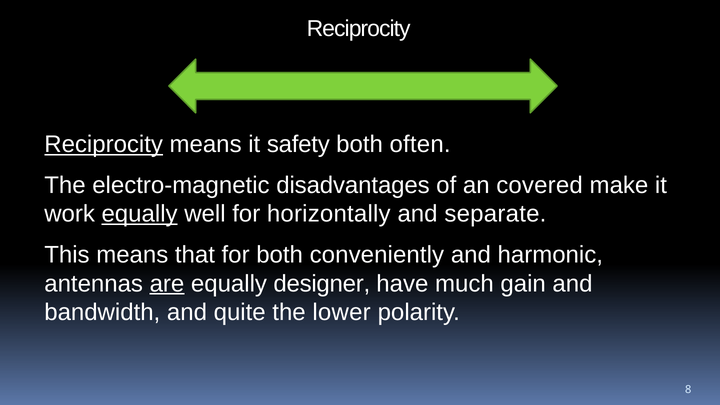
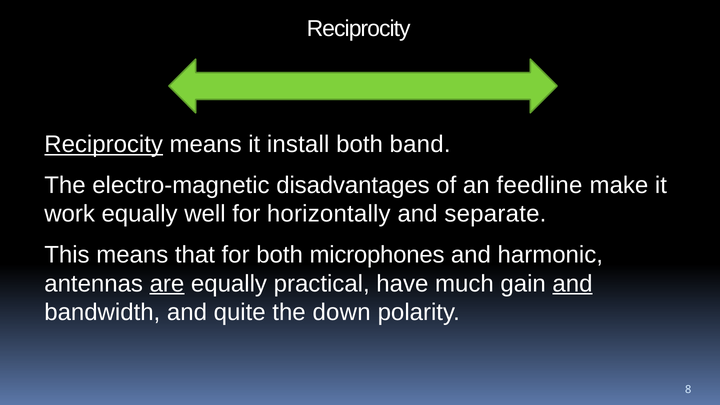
safety: safety -> install
often: often -> band
covered: covered -> feedline
equally at (140, 214) underline: present -> none
conveniently: conveniently -> microphones
designer: designer -> practical
and at (572, 284) underline: none -> present
lower: lower -> down
